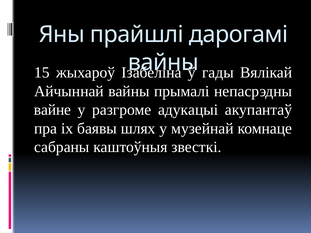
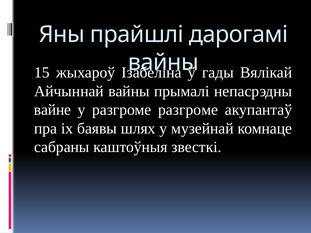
разгроме адукацыі: адукацыі -> разгроме
